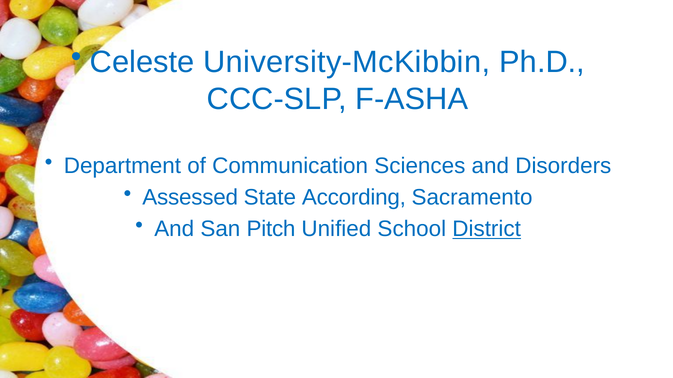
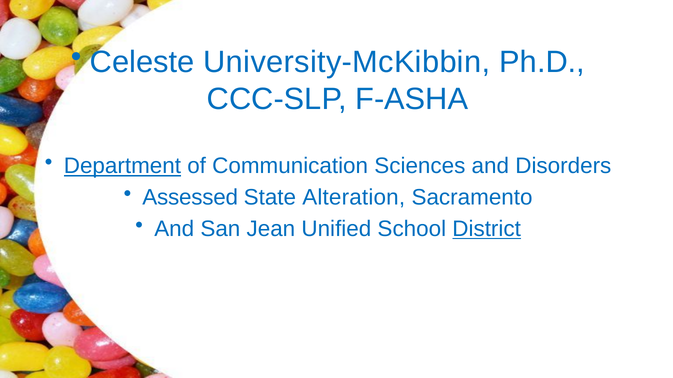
Department underline: none -> present
According: According -> Alteration
Pitch: Pitch -> Jean
